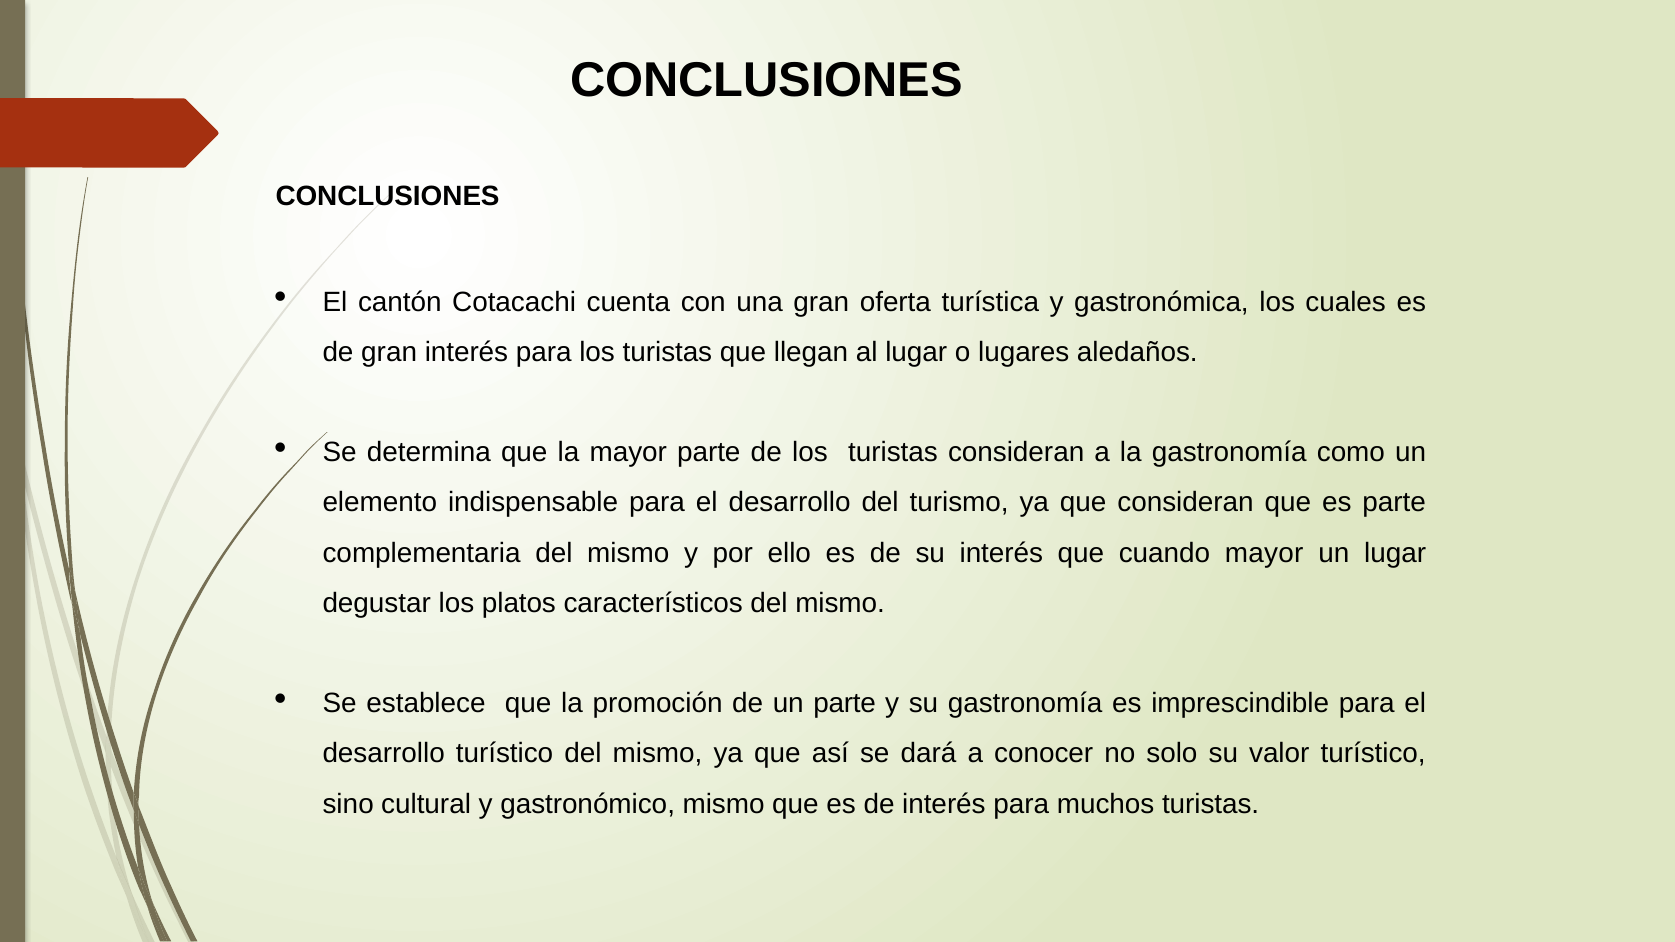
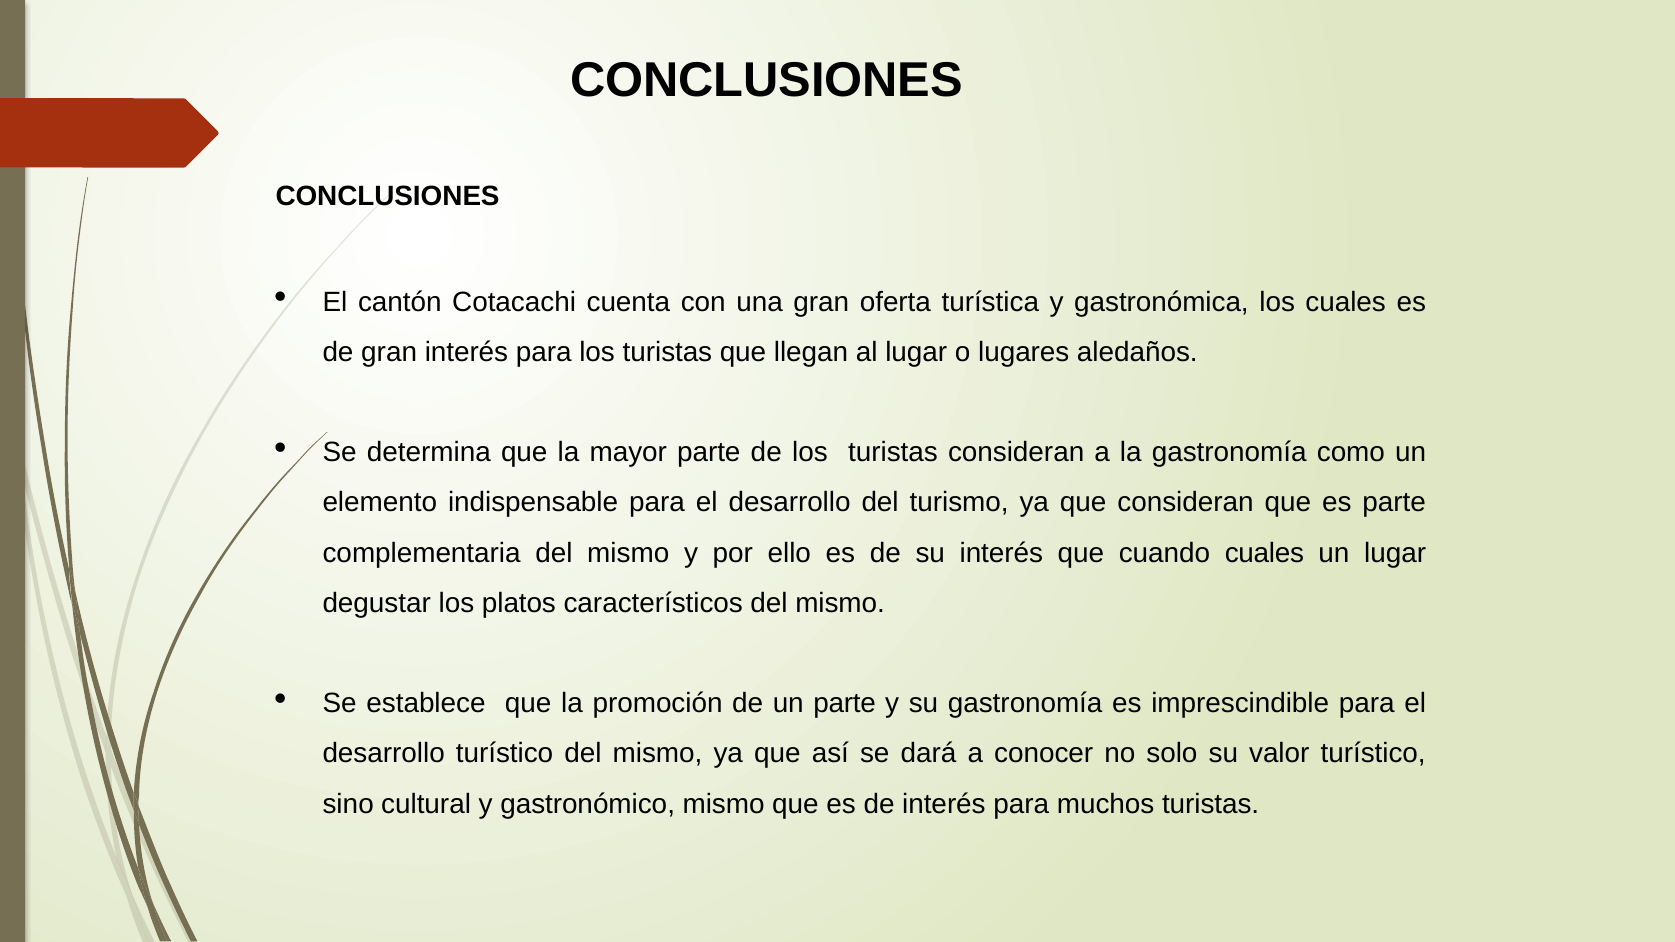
cuando mayor: mayor -> cuales
